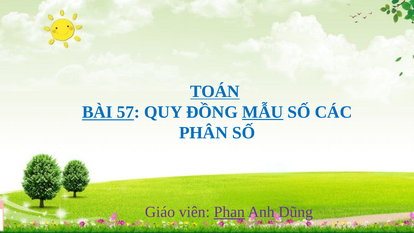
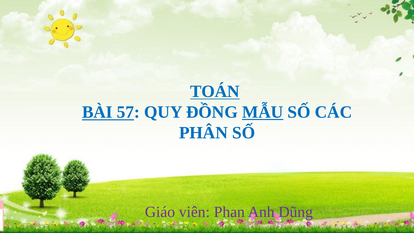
Phan underline: present -> none
